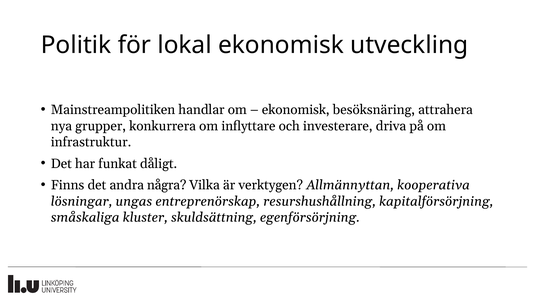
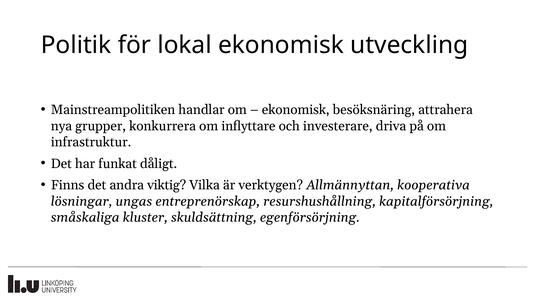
några: några -> viktig
